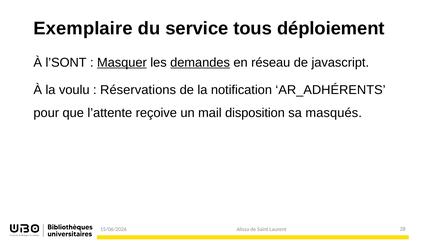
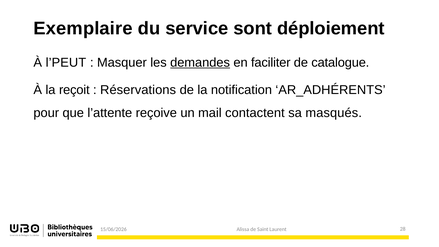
tous: tous -> sont
l’SONT: l’SONT -> l’PEUT
Masquer underline: present -> none
réseau: réseau -> faciliter
javascript: javascript -> catalogue
voulu: voulu -> reçoit
disposition: disposition -> contactent
